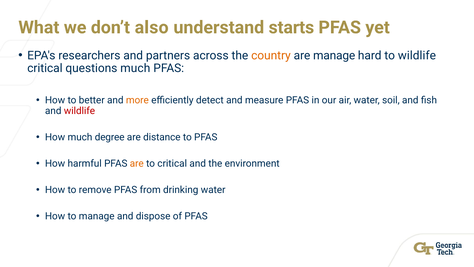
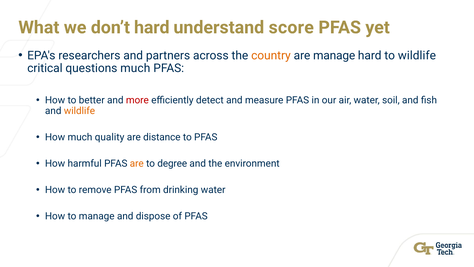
don’t also: also -> hard
starts: starts -> score
more colour: orange -> red
wildlife at (79, 111) colour: red -> orange
degree: degree -> quality
to critical: critical -> degree
